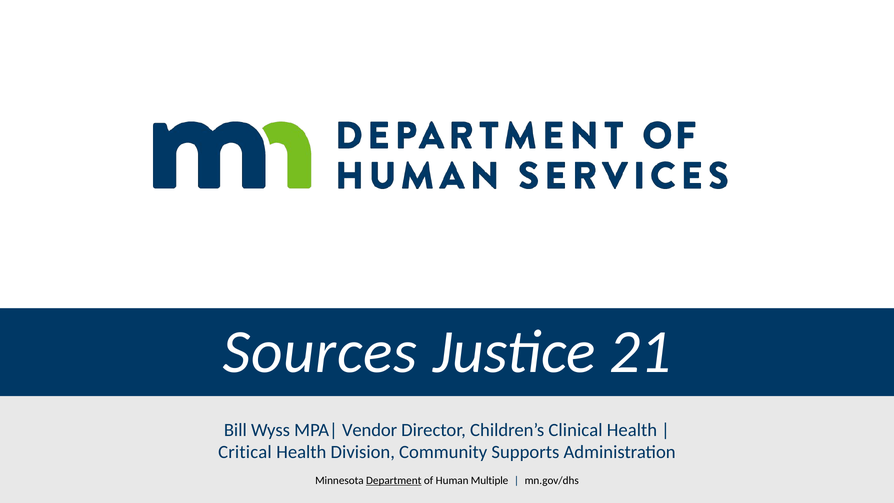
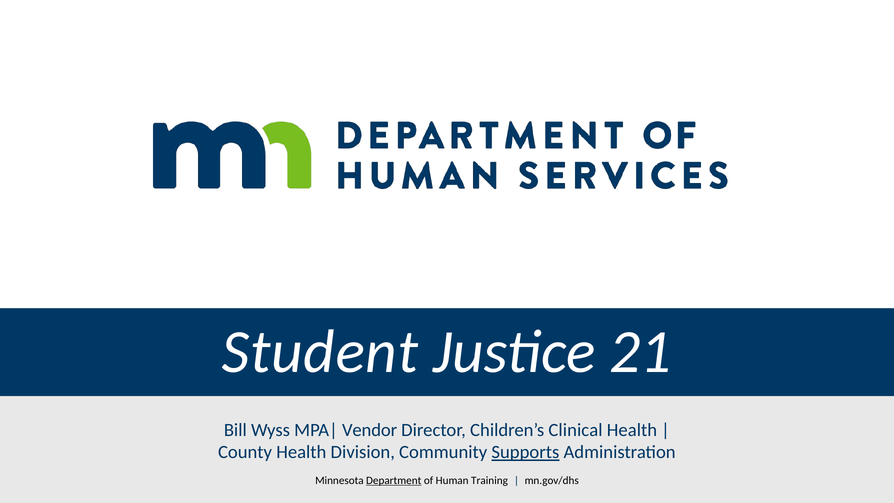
Sources: Sources -> Student
Critical: Critical -> County
Supports underline: none -> present
Multiple: Multiple -> Training
